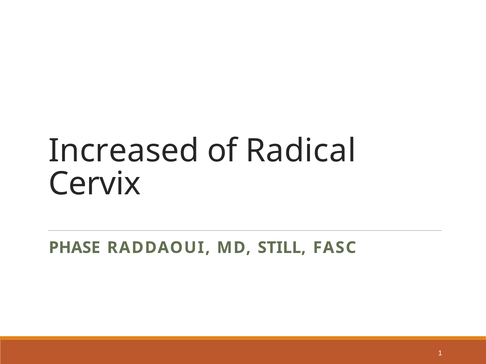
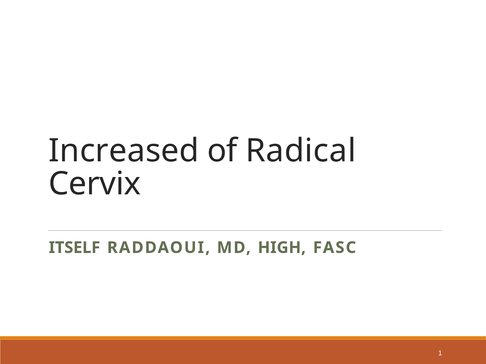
PHASE: PHASE -> ITSELF
STILL: STILL -> HIGH
